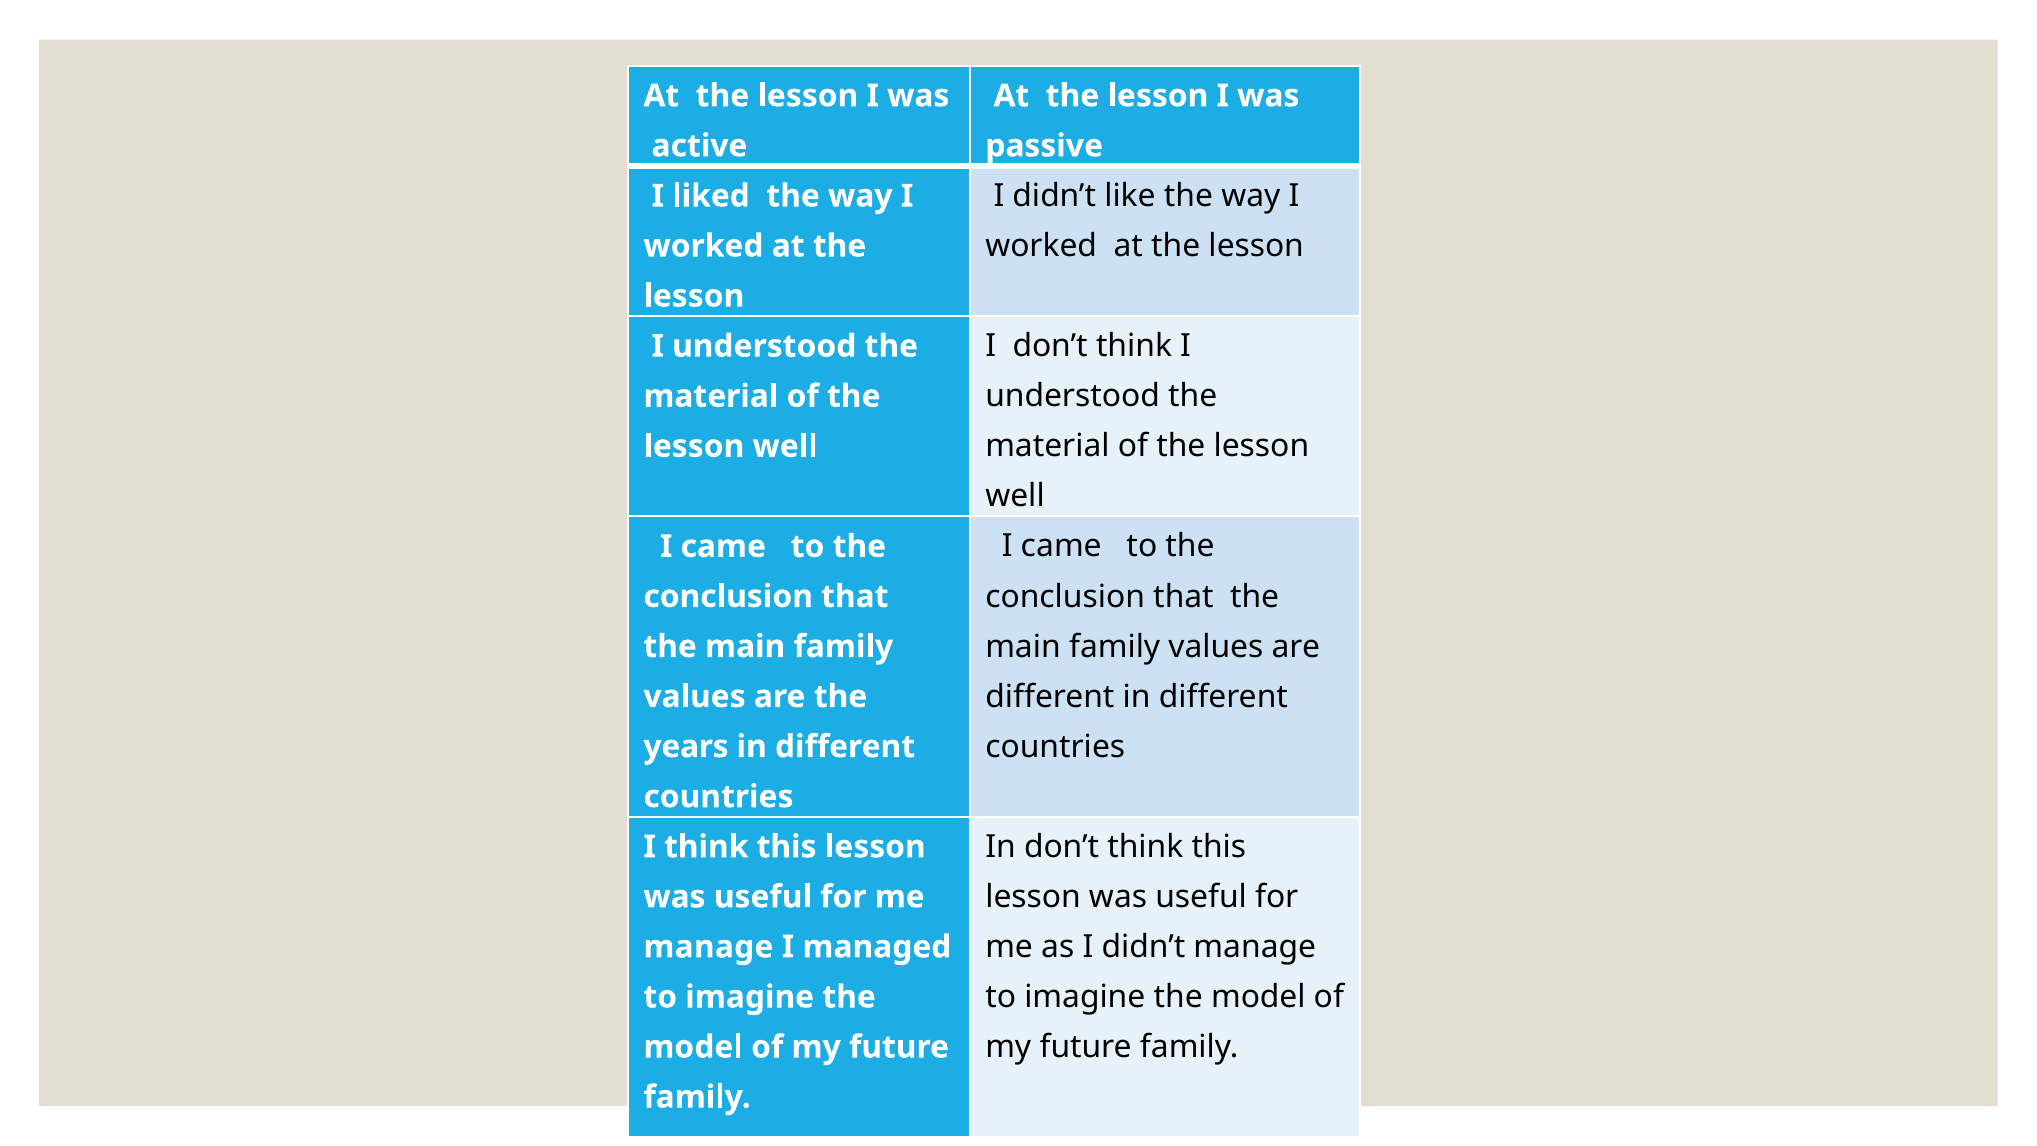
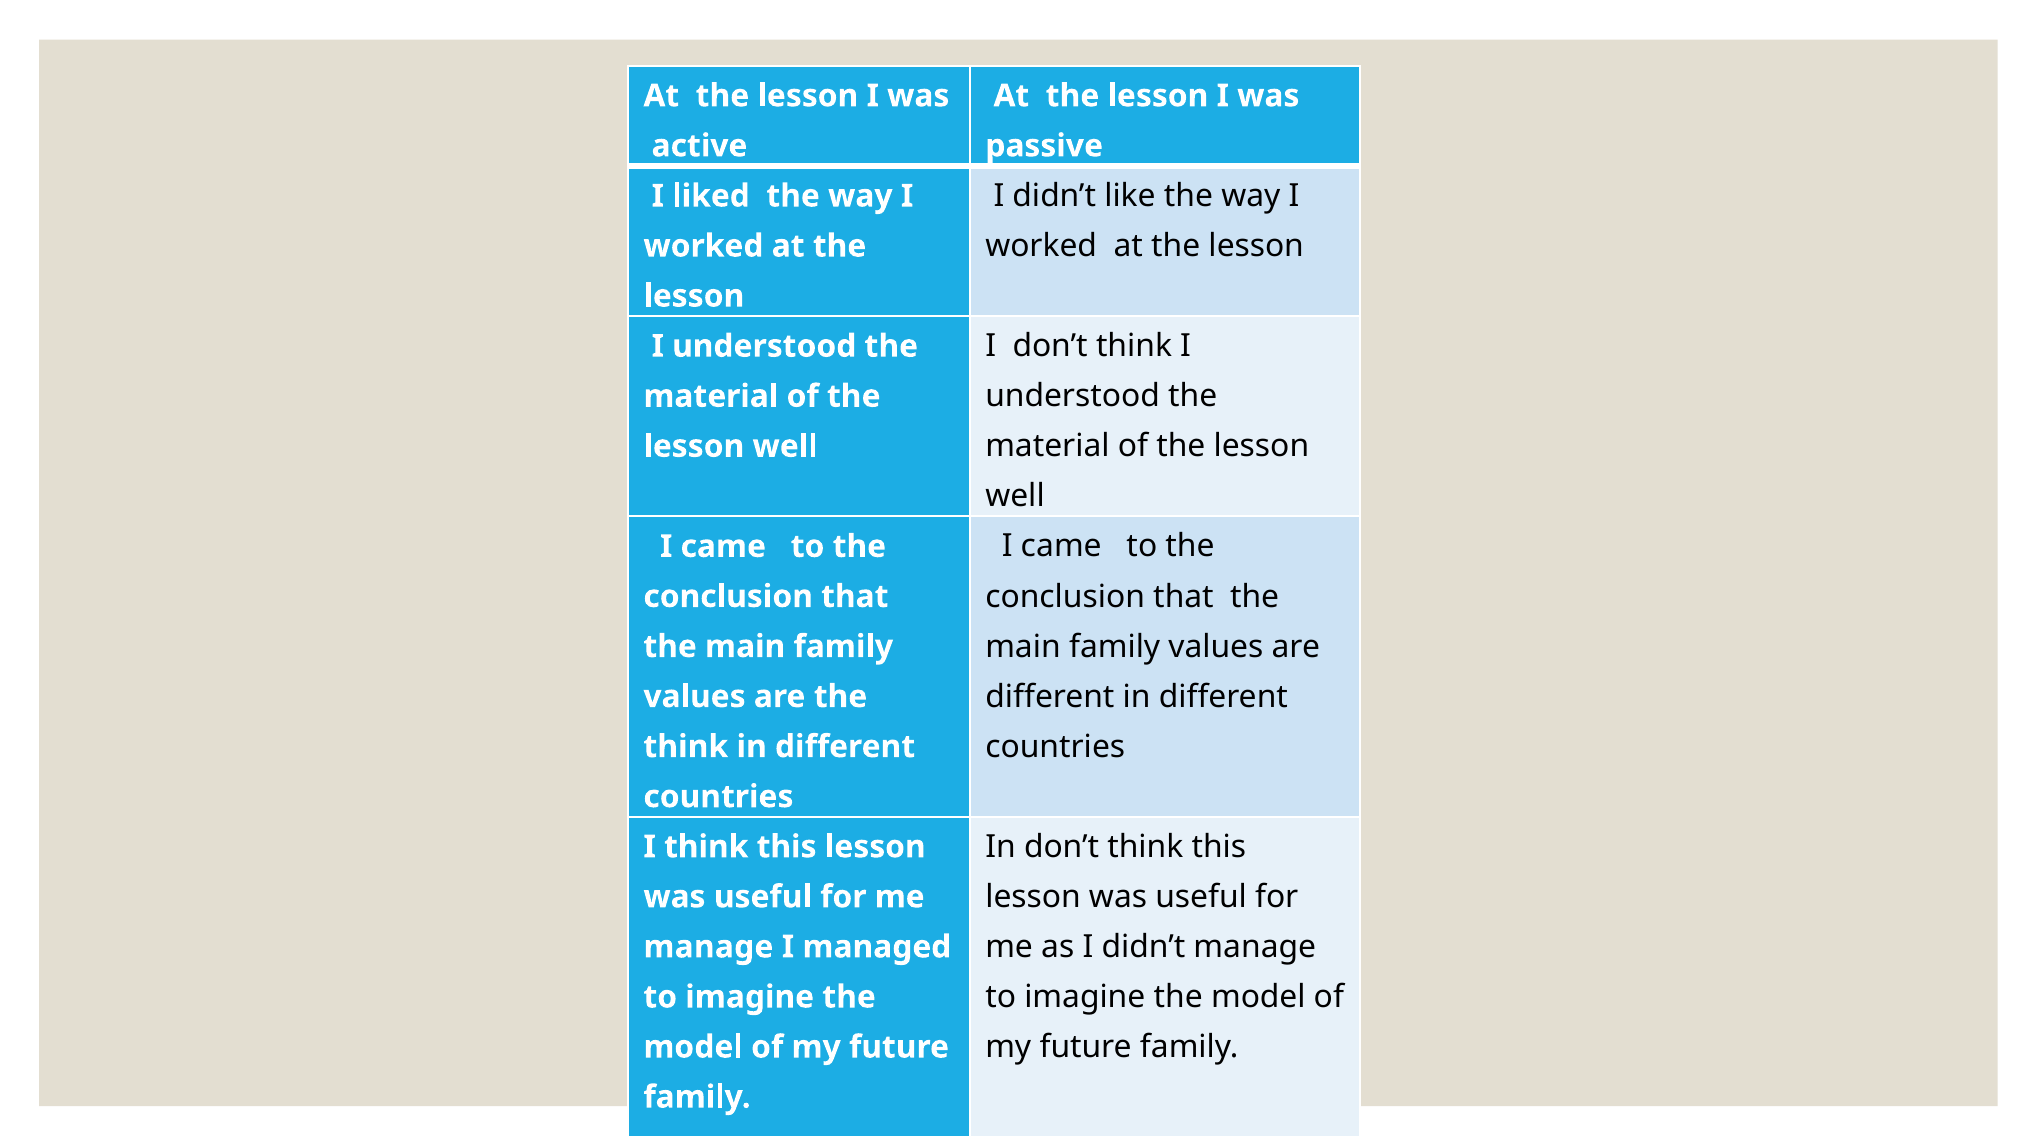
years at (686, 747): years -> think
